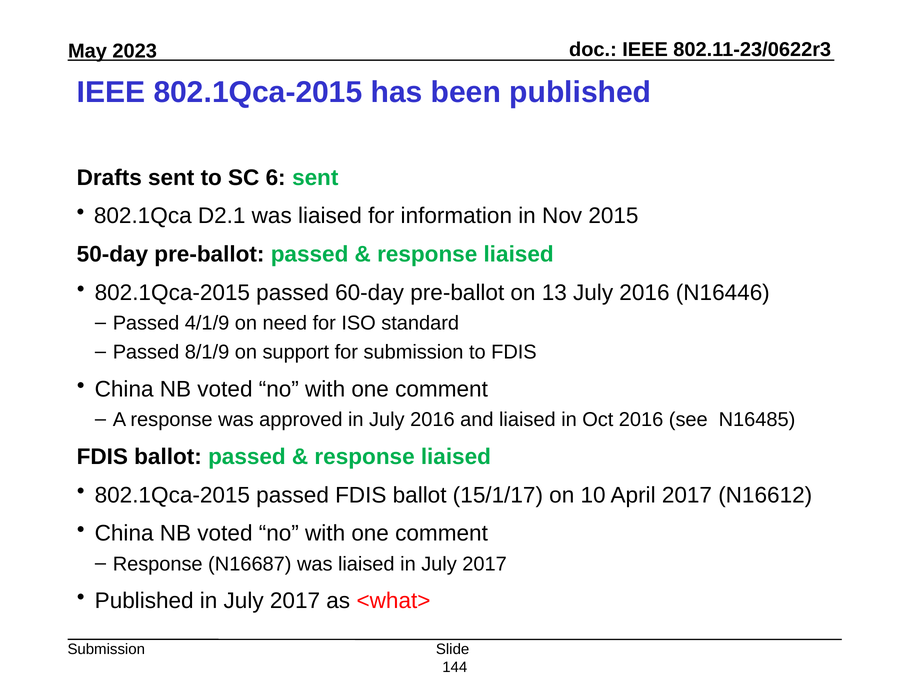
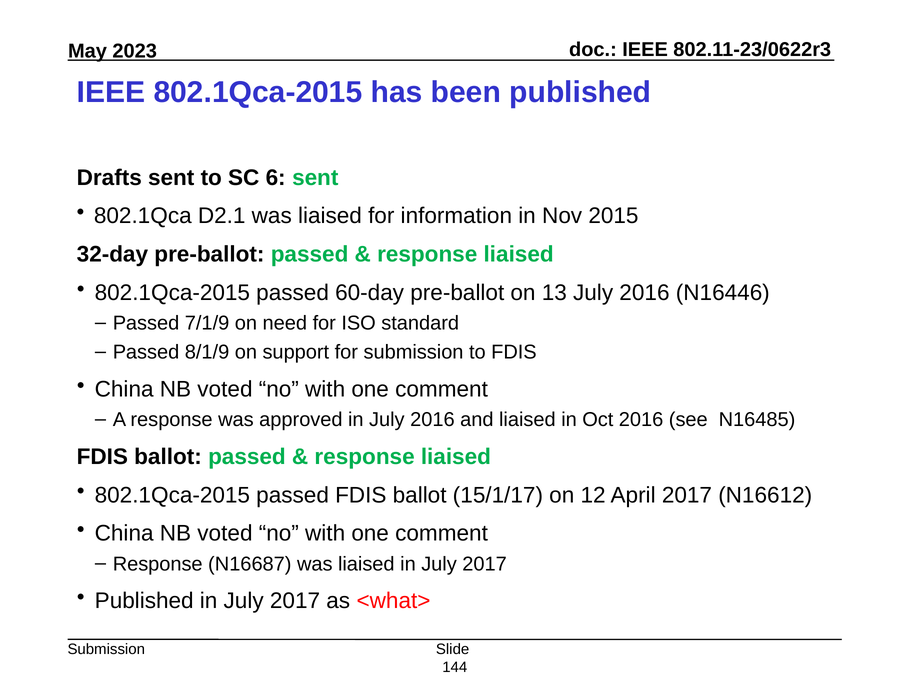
50-day: 50-day -> 32-day
4/1/9: 4/1/9 -> 7/1/9
10: 10 -> 12
